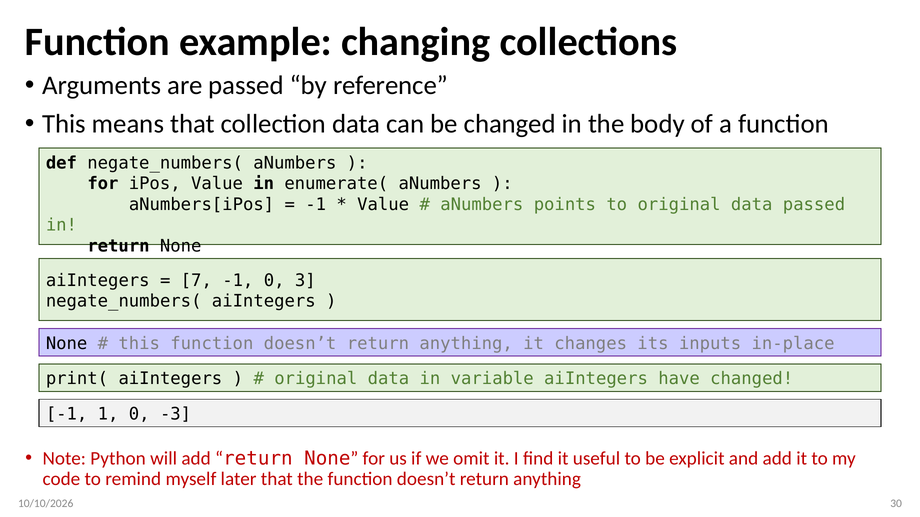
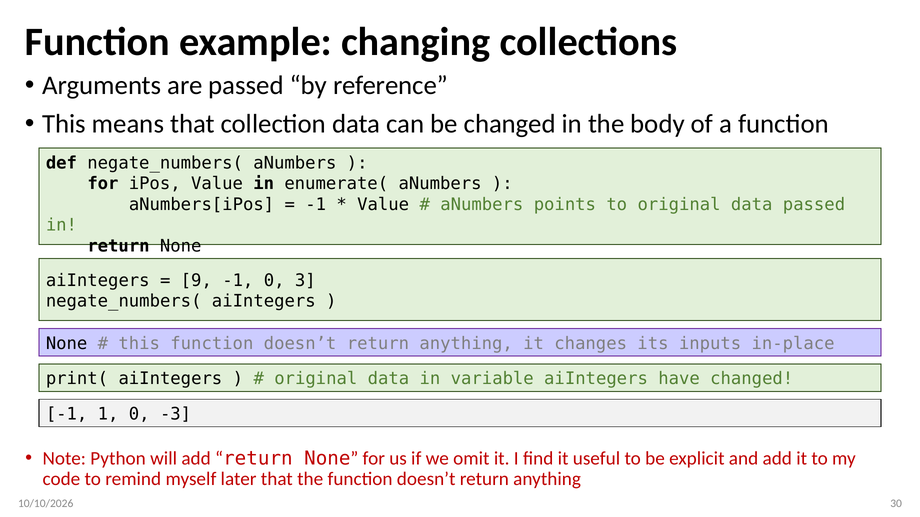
7: 7 -> 9
